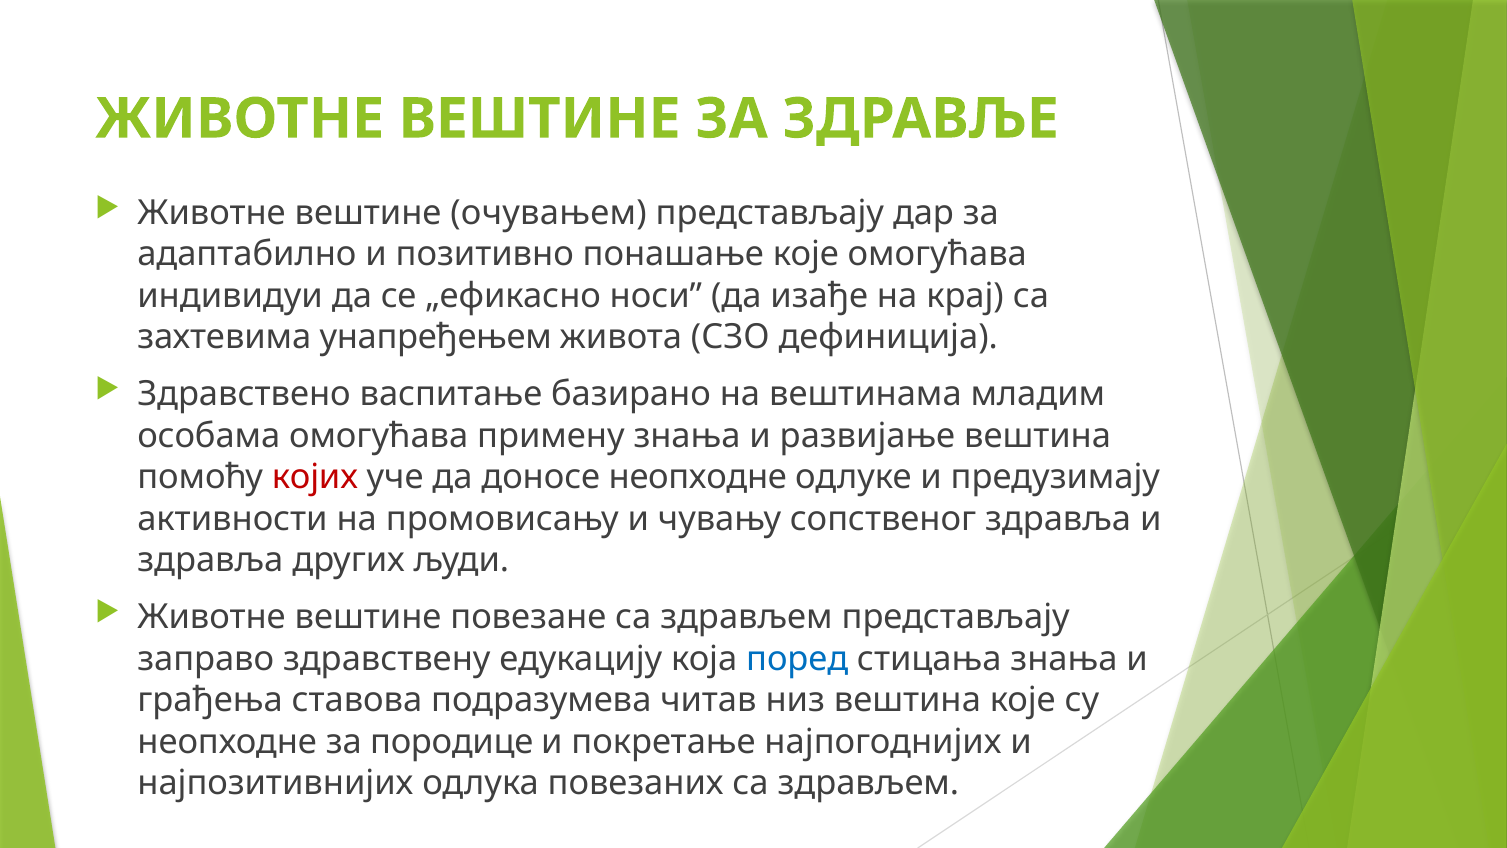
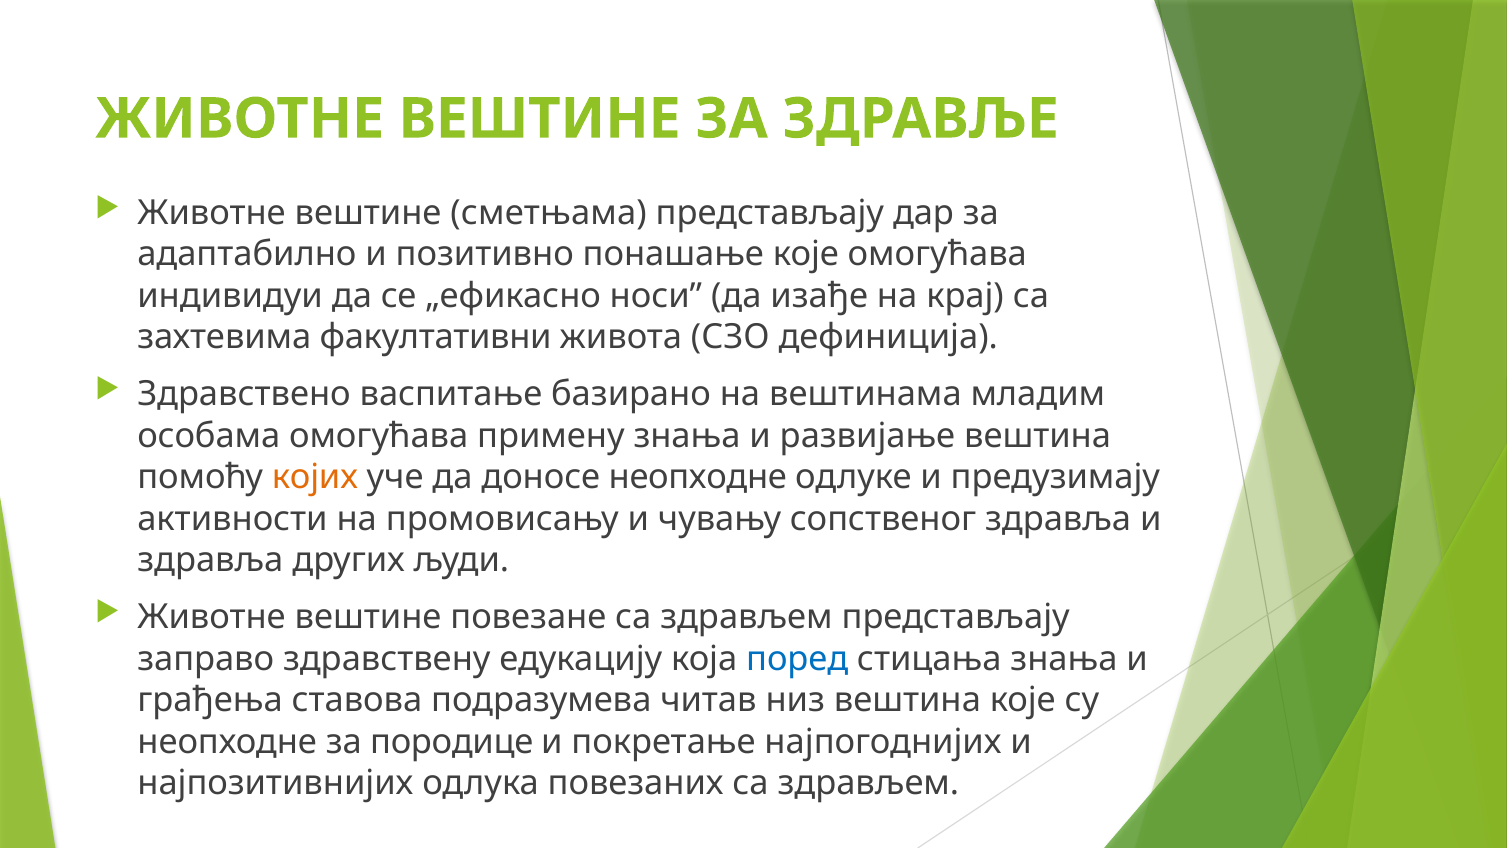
очувањем: очувањем -> сметњама
унапређењем: унапређењем -> факултативни
којих colour: red -> orange
